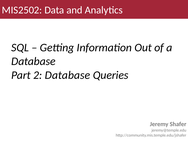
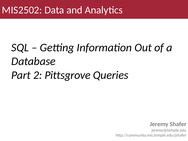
2 Database: Database -> Pittsgrove
